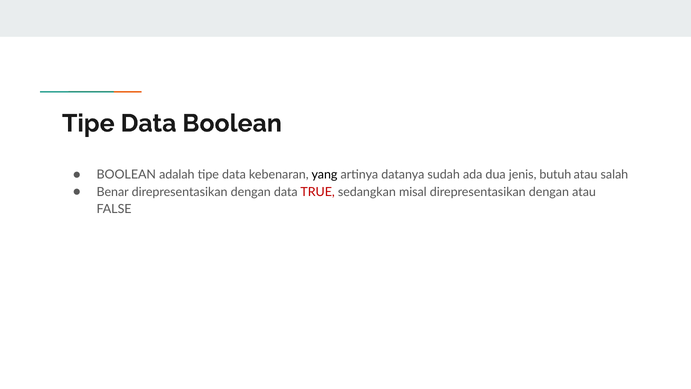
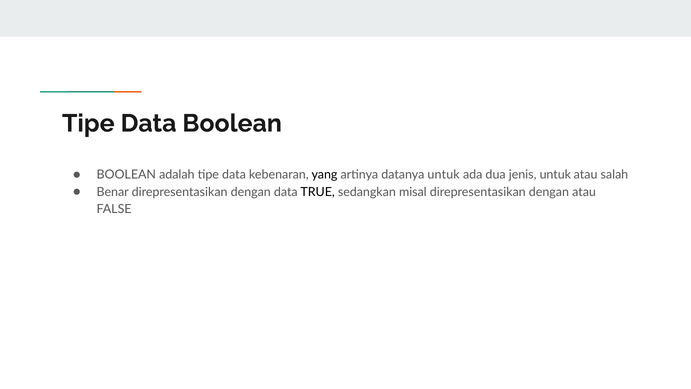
datanya sudah: sudah -> untuk
jenis butuh: butuh -> untuk
TRUE colour: red -> black
